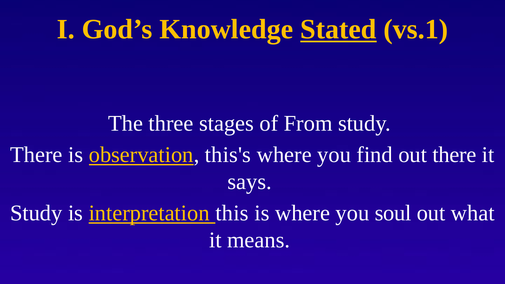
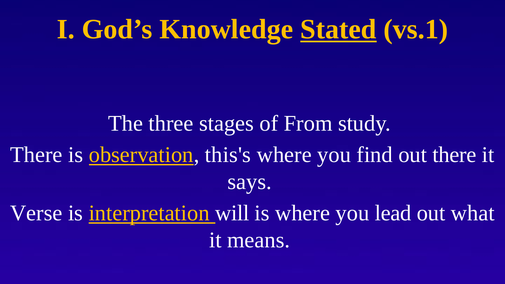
Study at (36, 213): Study -> Verse
this: this -> will
soul: soul -> lead
